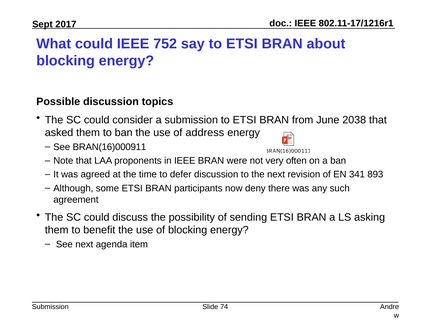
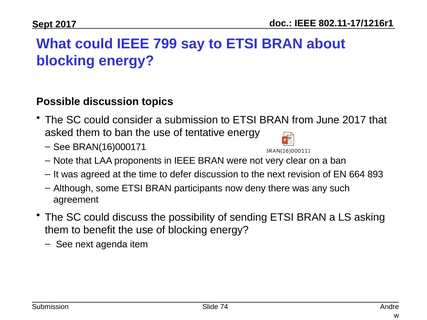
752: 752 -> 799
June 2038: 2038 -> 2017
address: address -> tentative
BRAN(16)000911: BRAN(16)000911 -> BRAN(16)000171
often: often -> clear
341: 341 -> 664
